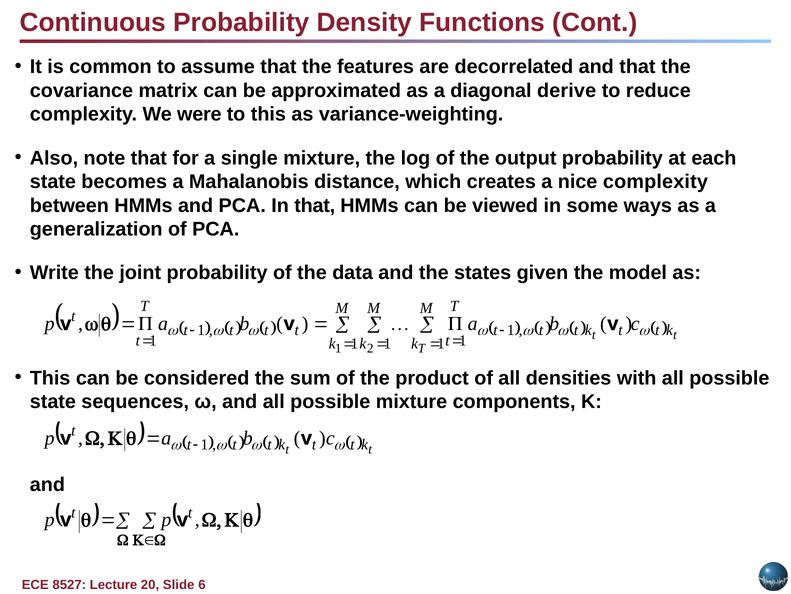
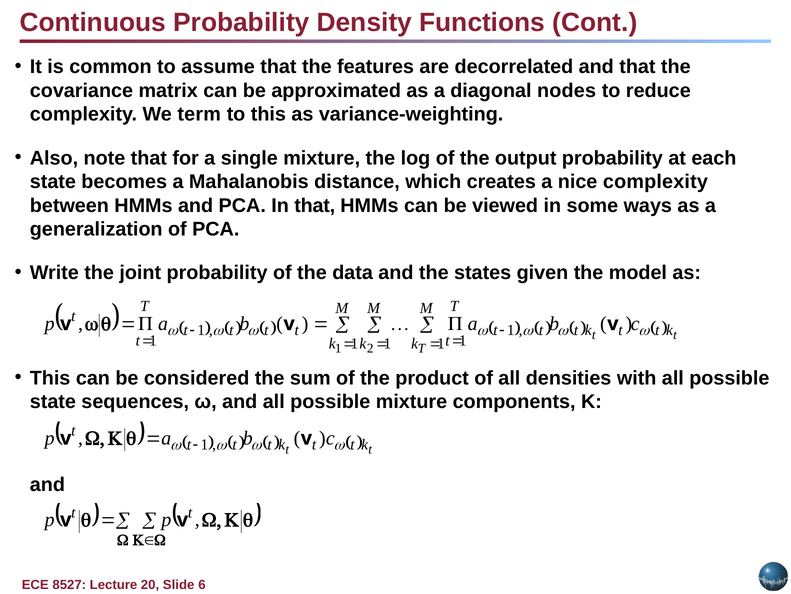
derive: derive -> nodes
were: were -> term
